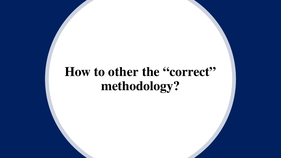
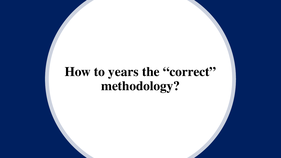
other: other -> years
